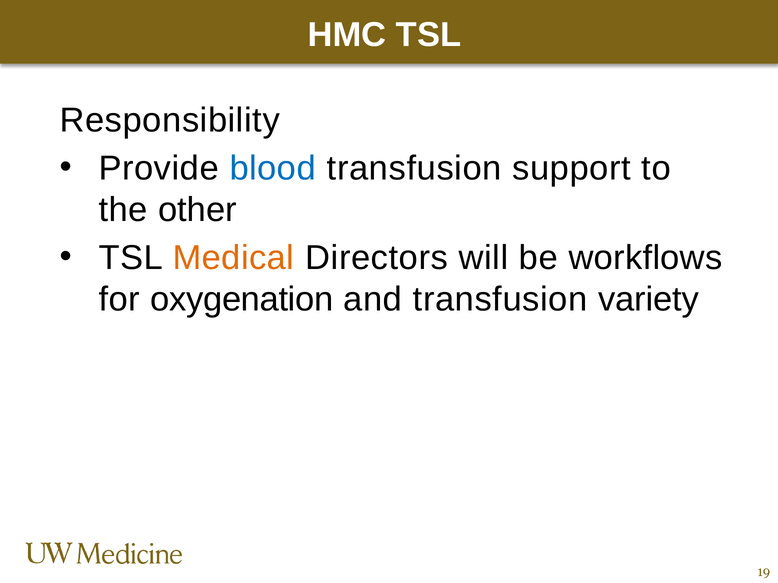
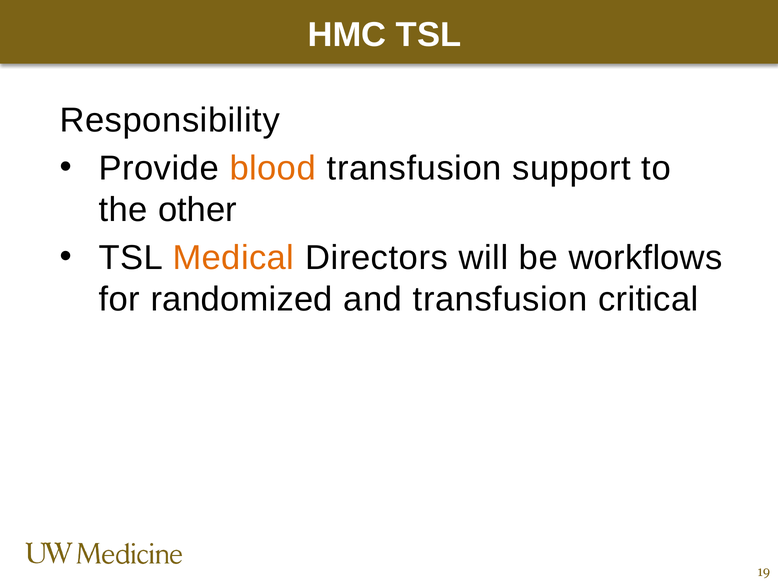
blood colour: blue -> orange
oxygenation: oxygenation -> randomized
variety: variety -> critical
